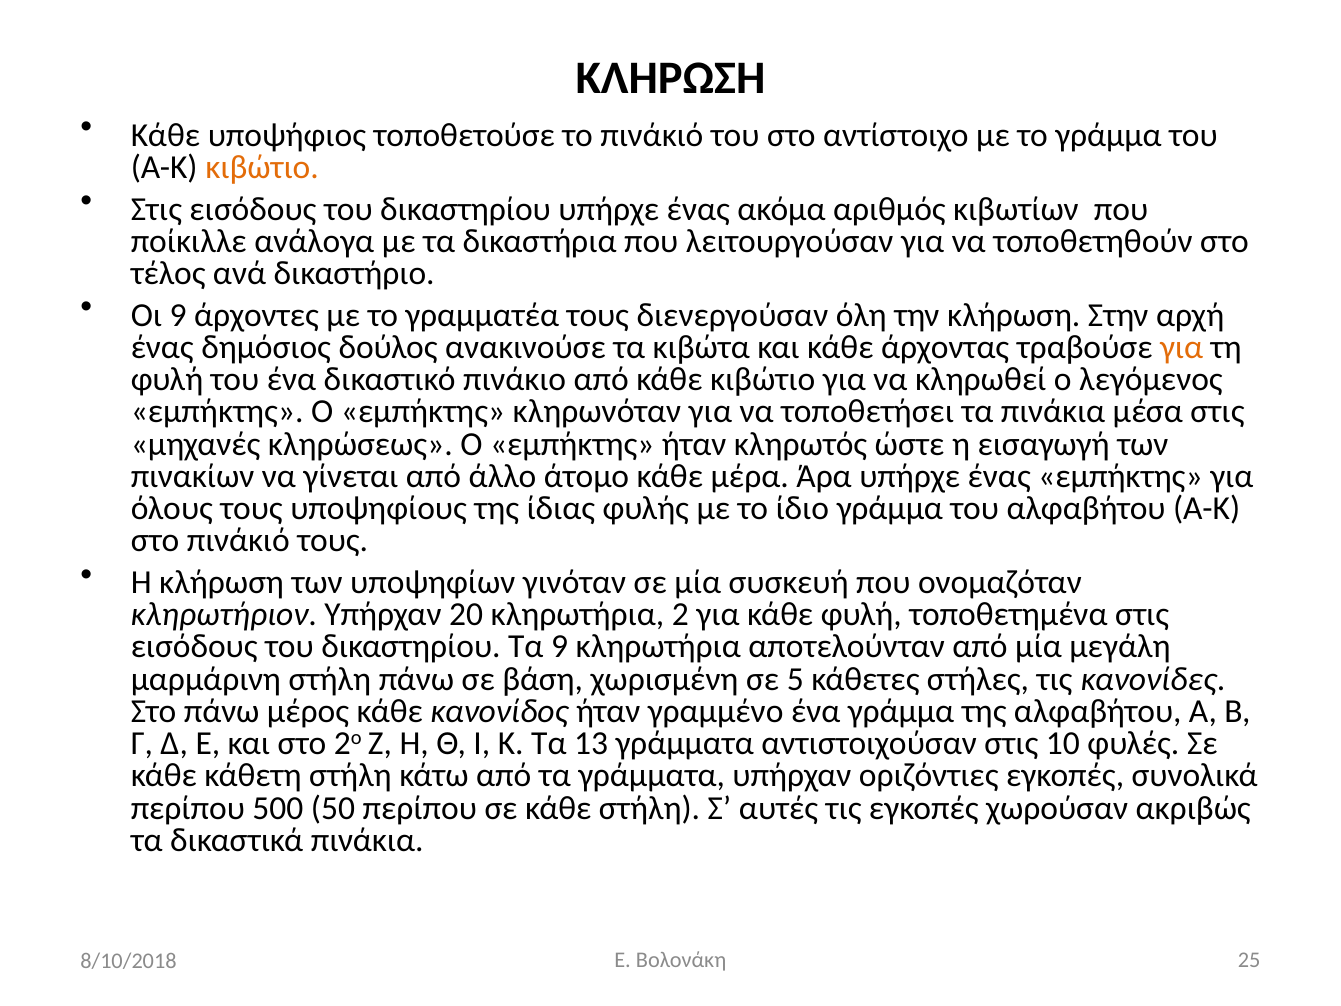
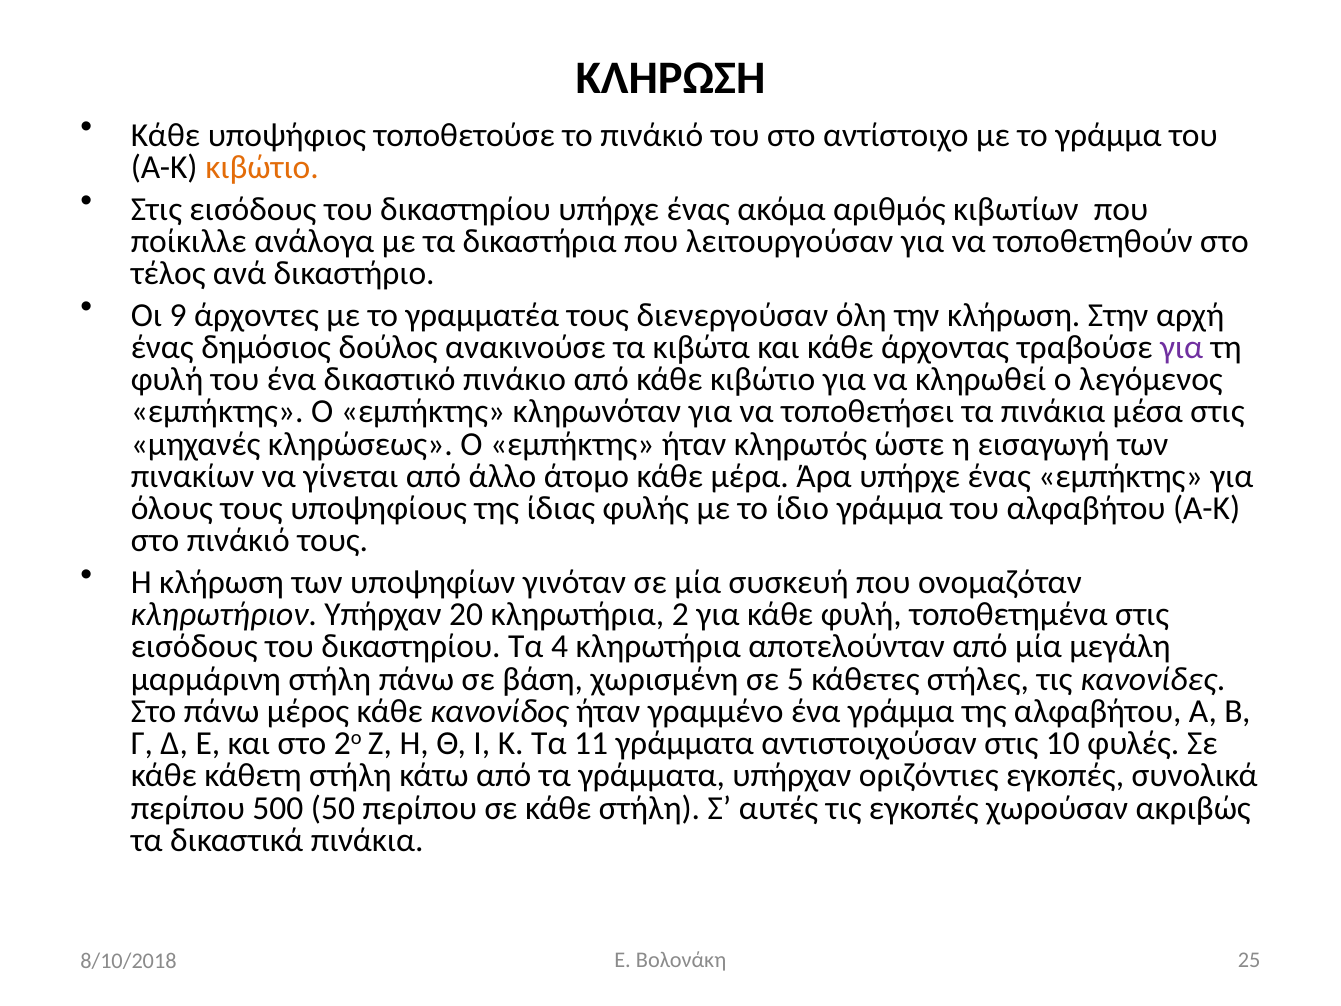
για at (1182, 347) colour: orange -> purple
Τα 9: 9 -> 4
13: 13 -> 11
